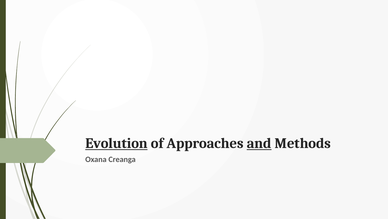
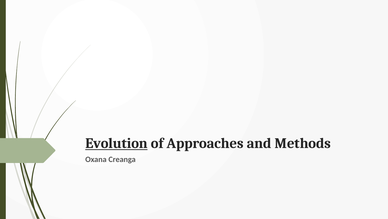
and underline: present -> none
